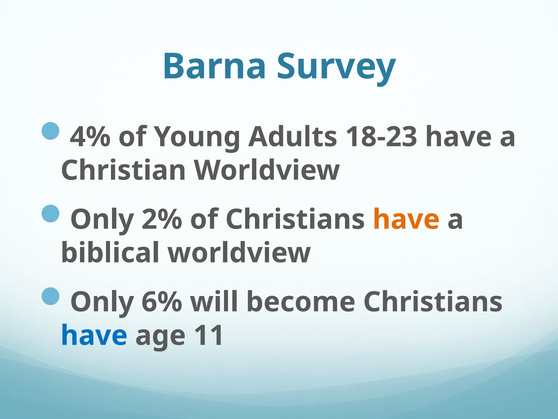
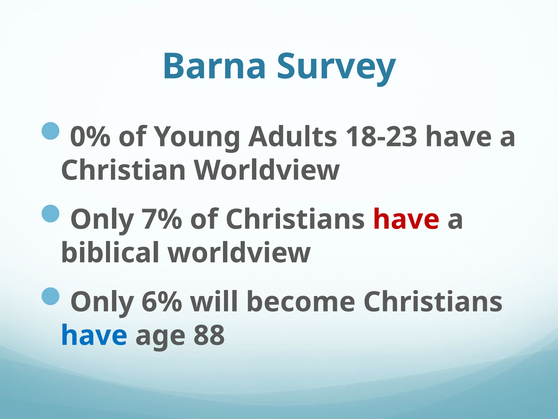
4%: 4% -> 0%
2%: 2% -> 7%
have at (406, 219) colour: orange -> red
11: 11 -> 88
